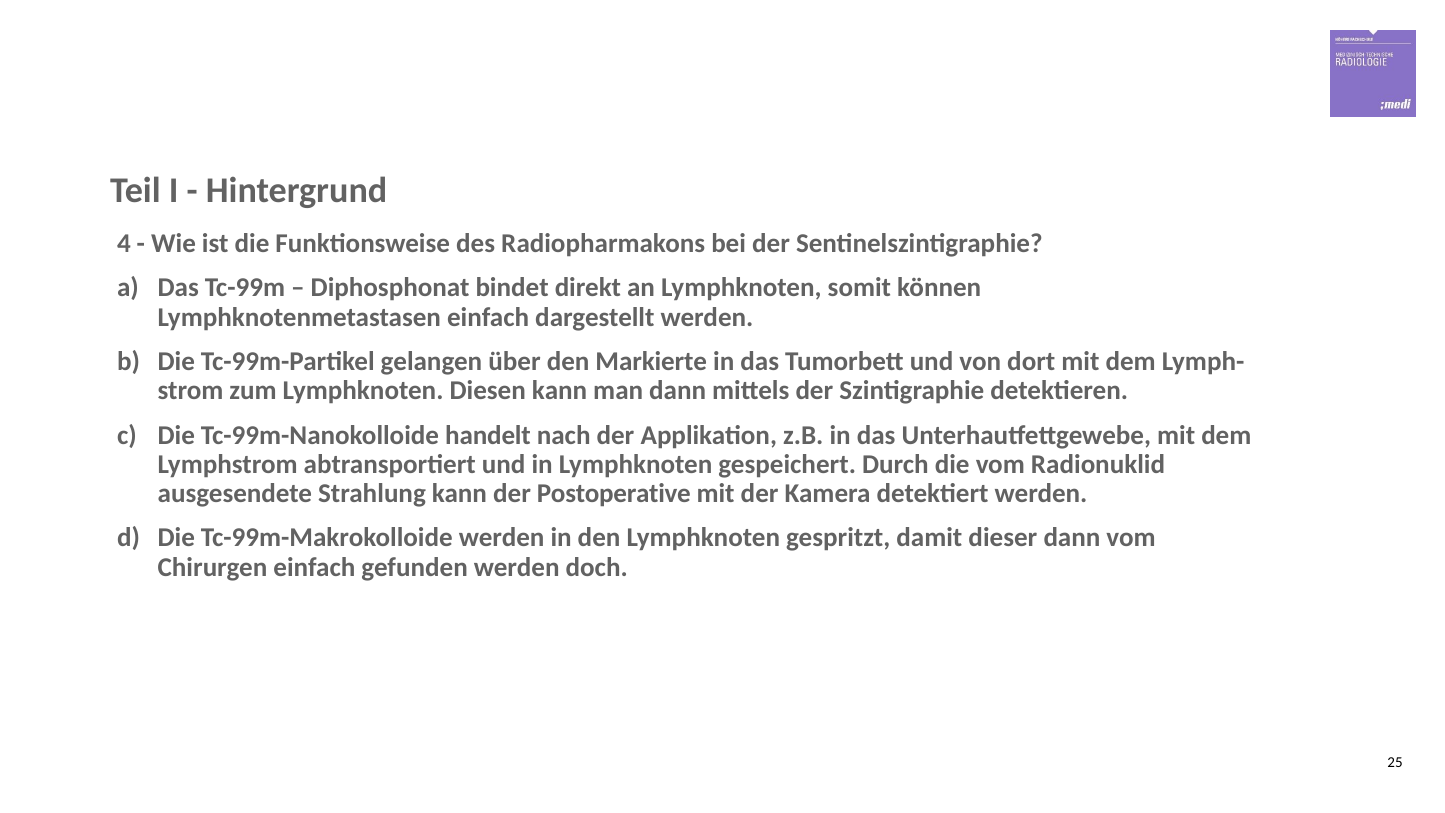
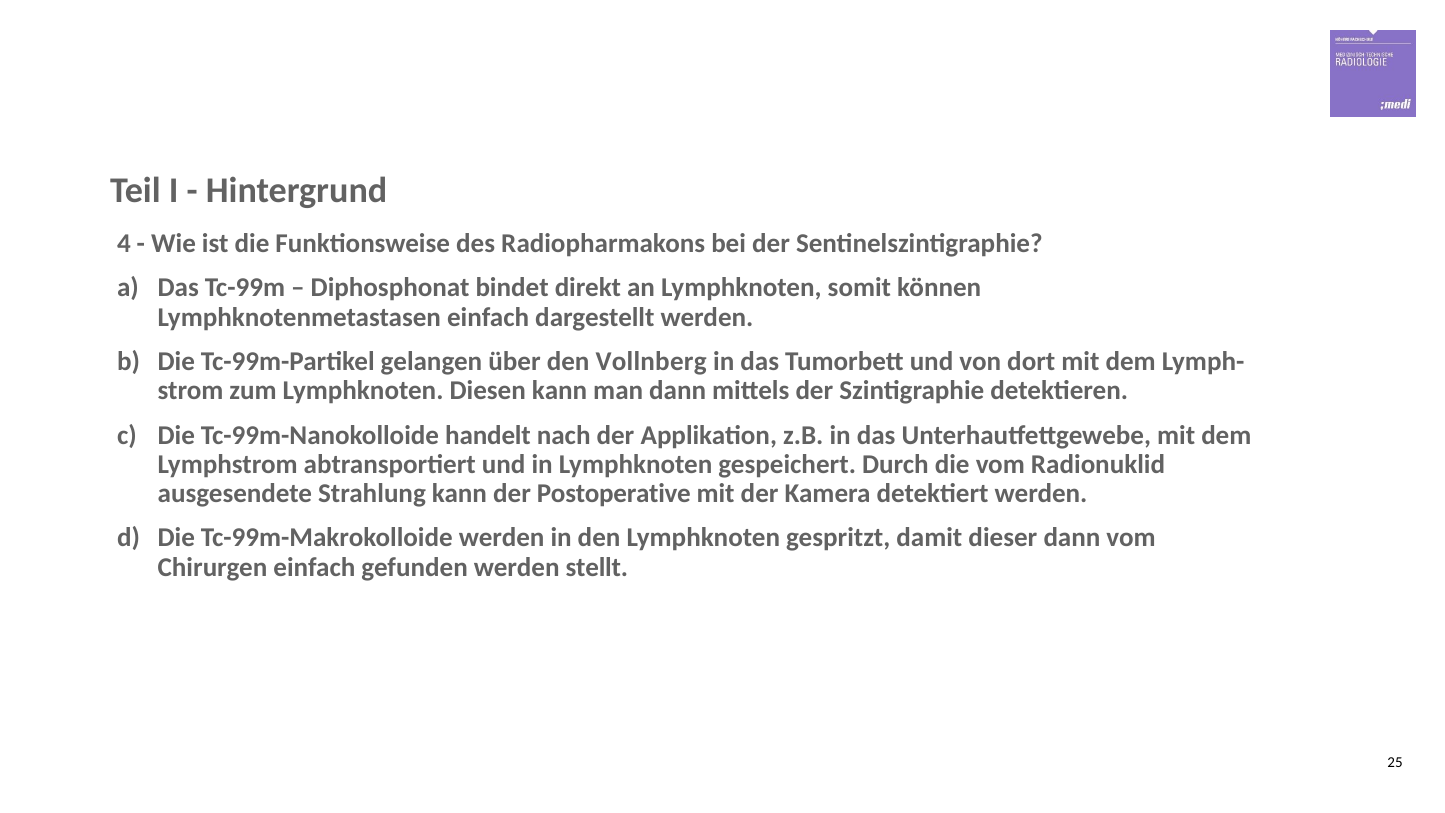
Markierte: Markierte -> Vollnberg
doch: doch -> stellt
